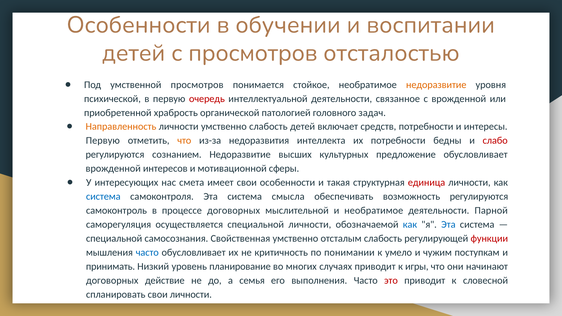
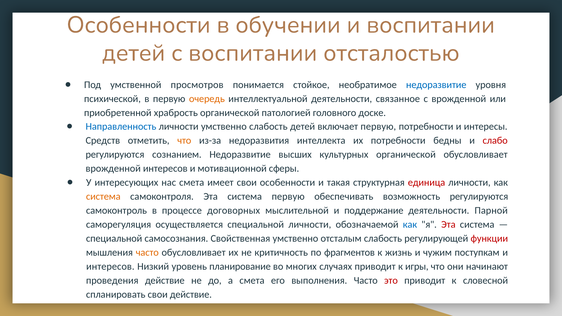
с просмотров: просмотров -> воспитании
недоразвитие at (436, 85) colour: orange -> blue
очередь colour: red -> orange
задач: задач -> доске
Направленность colour: orange -> blue
включает средств: средств -> первую
Первую at (103, 140): Первую -> Средств
культурных предложение: предложение -> органической
система at (103, 196) colour: blue -> orange
система смысла: смысла -> первую
и необратимое: необратимое -> поддержание
Эта at (448, 224) colour: blue -> red
часто at (147, 252) colour: blue -> orange
понимании: понимании -> фрагментов
умело: умело -> жизнь
принимать at (110, 266): принимать -> интересов
договорных at (112, 280): договорных -> проведения
а семья: семья -> смета
свои личности: личности -> действие
